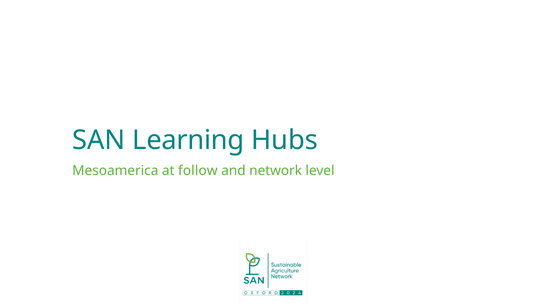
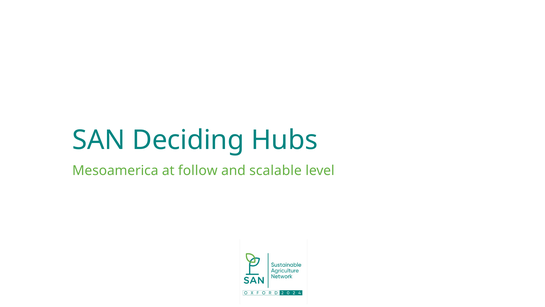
Learning: Learning -> Deciding
network: network -> scalable
